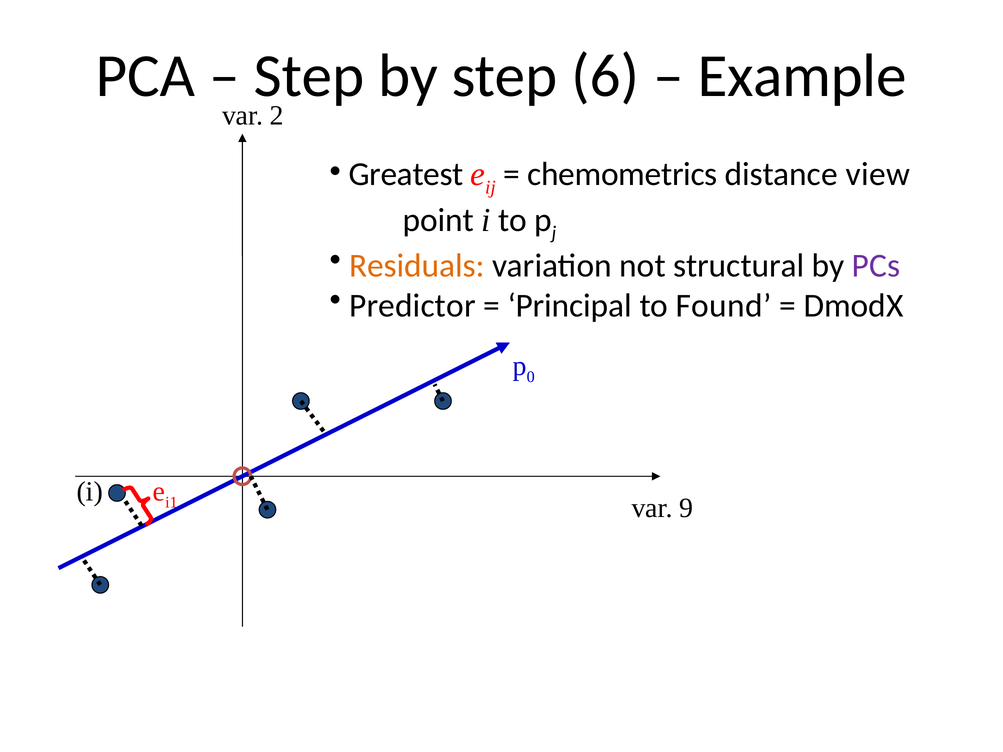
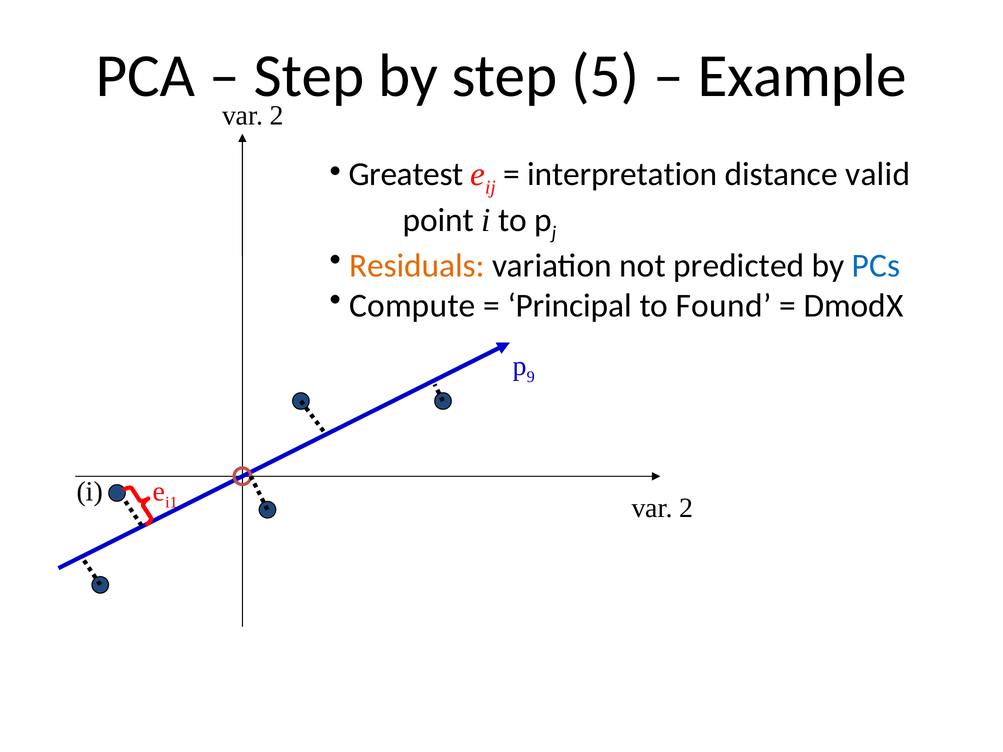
6: 6 -> 5
chemometrics: chemometrics -> interpretation
view: view -> valid
structural: structural -> predicted
PCs colour: purple -> blue
Predictor: Predictor -> Compute
0: 0 -> 9
9 at (686, 508): 9 -> 2
